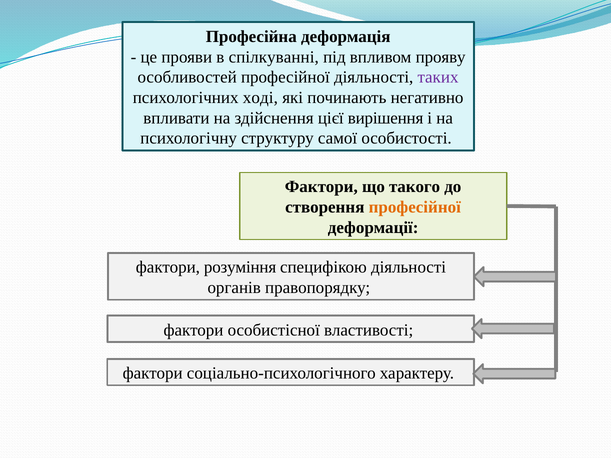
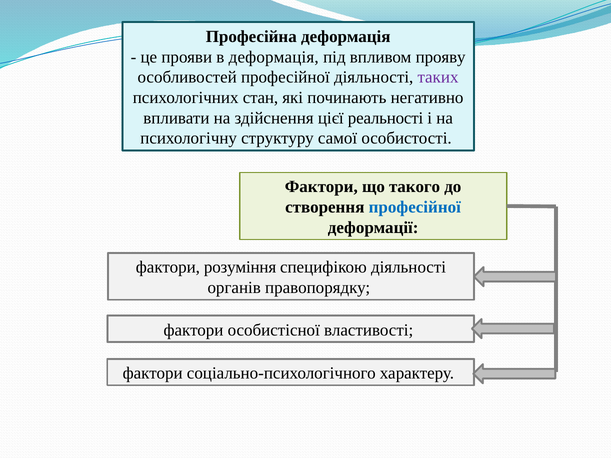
в спілкуванні: спілкуванні -> деформація
ході: ході -> стан
вирішення: вирішення -> реальності
професійної at (415, 207) colour: orange -> blue
